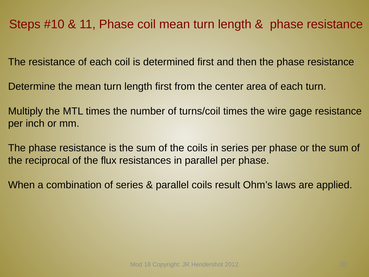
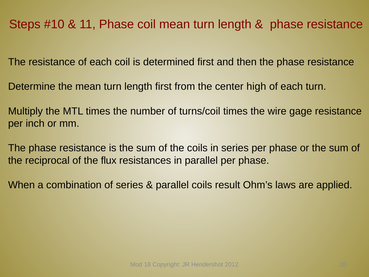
area: area -> high
